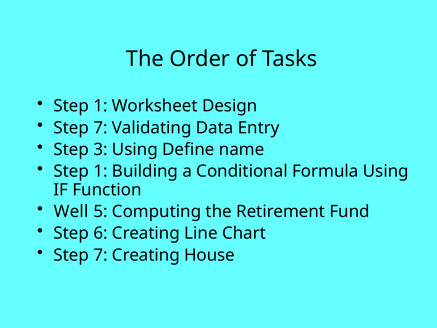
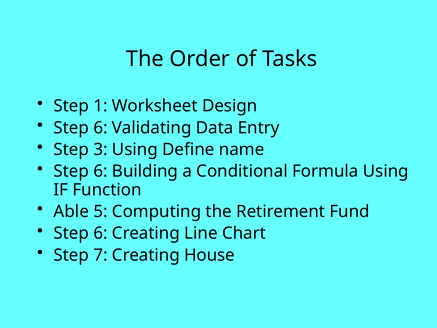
7 at (100, 128): 7 -> 6
1 at (100, 171): 1 -> 6
Well: Well -> Able
